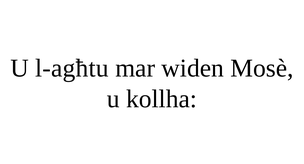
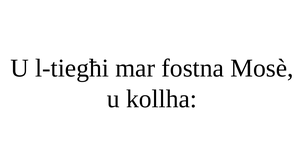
l-agħtu: l-agħtu -> l-tiegħi
widen: widen -> fostna
